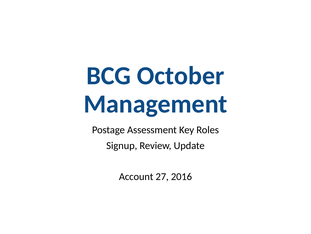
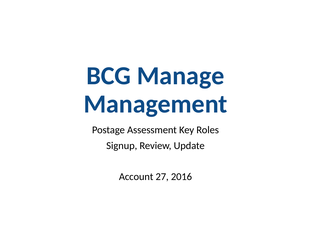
October: October -> Manage
